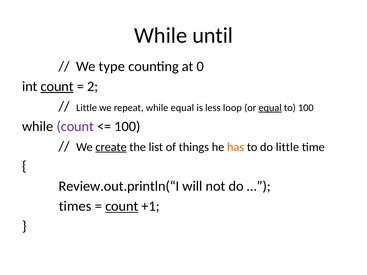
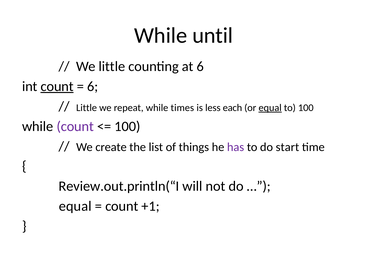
We type: type -> little
at 0: 0 -> 6
2 at (93, 86): 2 -> 6
while equal: equal -> times
loop: loop -> each
create underline: present -> none
has colour: orange -> purple
do little: little -> start
times at (75, 206): times -> equal
count at (122, 206) underline: present -> none
